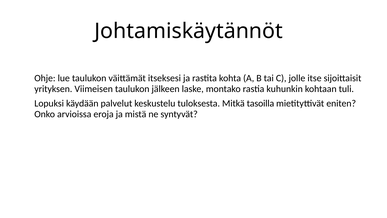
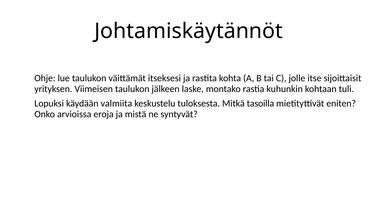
palvelut: palvelut -> valmiita
